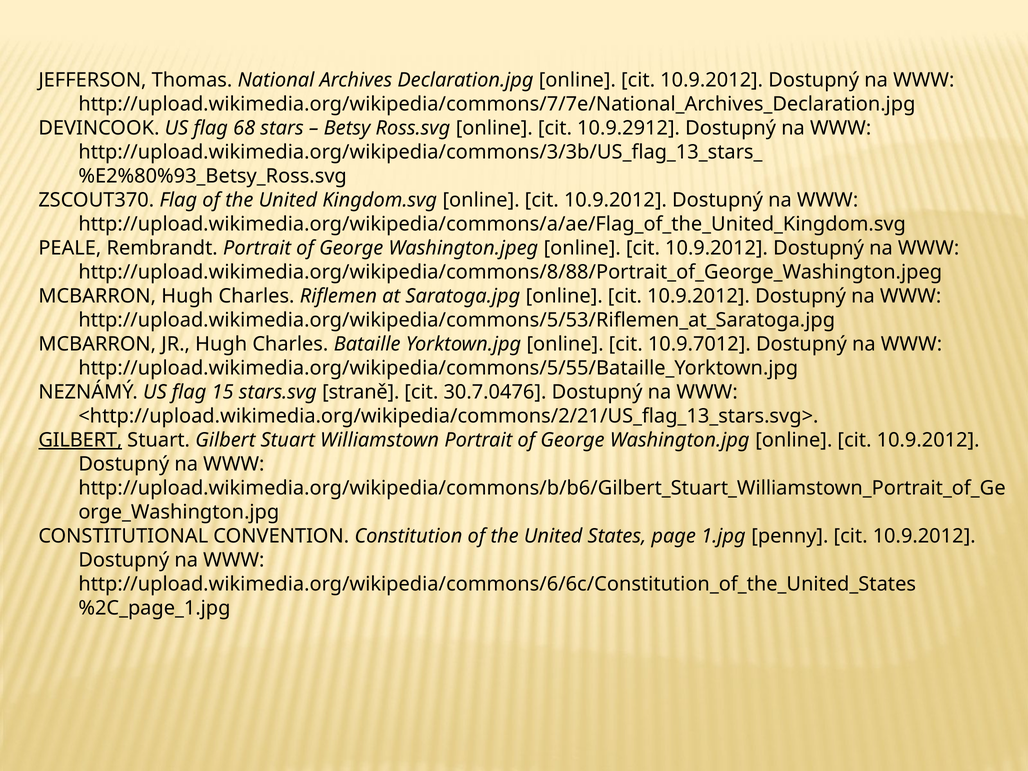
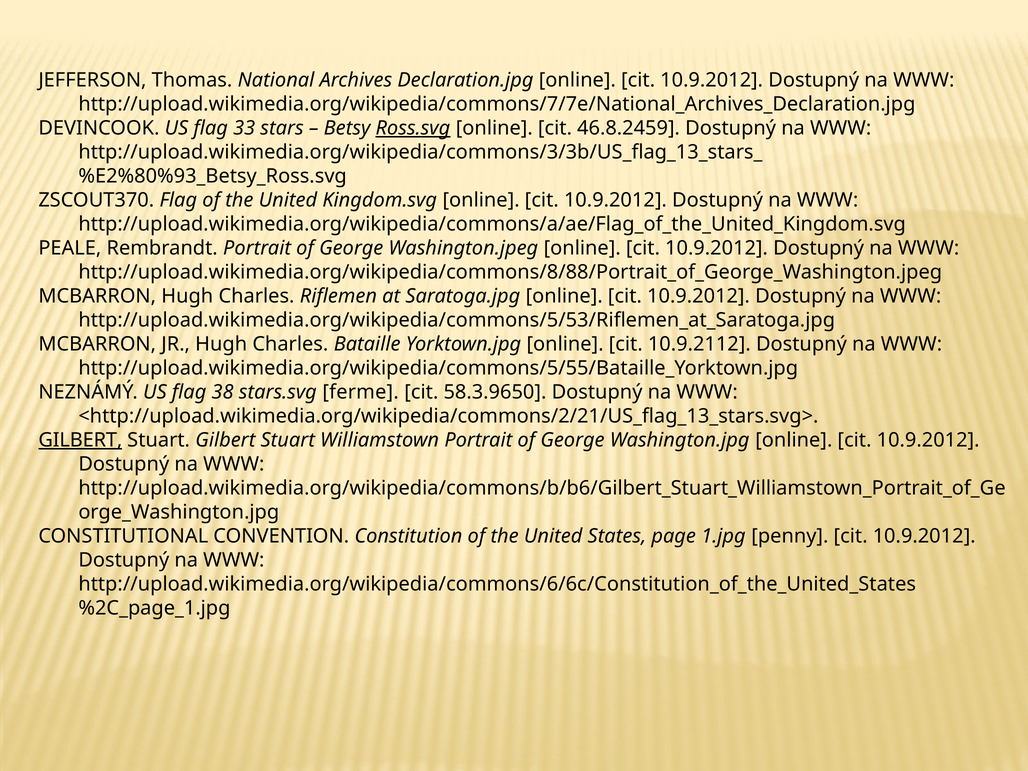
68: 68 -> 33
Ross.svg underline: none -> present
10.9.2912: 10.9.2912 -> 46.8.2459
10.9.7012: 10.9.7012 -> 10.9.2112
15: 15 -> 38
straně: straně -> ferme
30.7.0476: 30.7.0476 -> 58.3.9650
